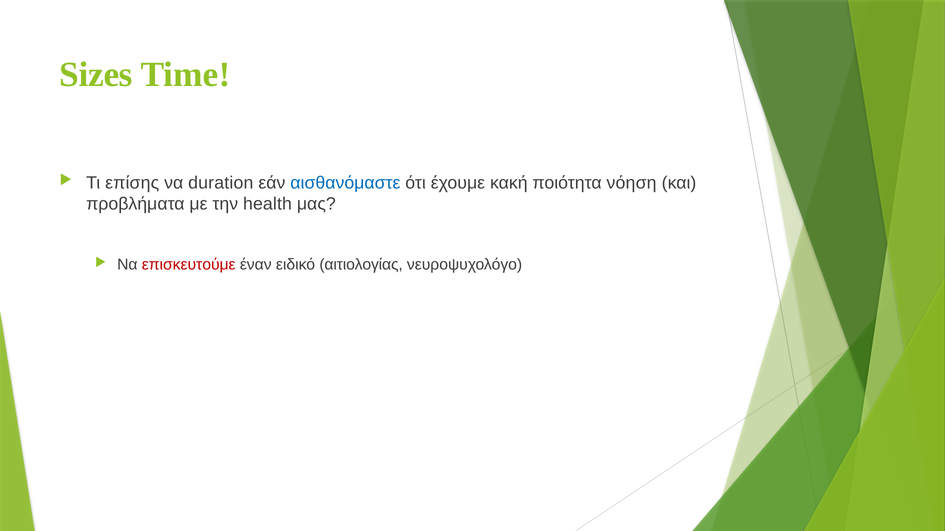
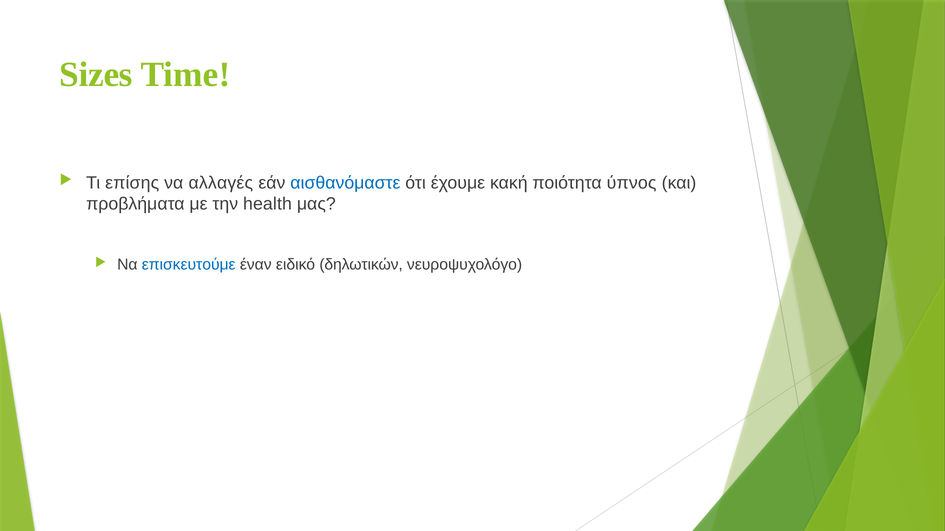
duration: duration -> αλλαγές
νόηση: νόηση -> ύπνος
επισκευτούμε colour: red -> blue
αιτιολογίας: αιτιολογίας -> δηλωτικών
